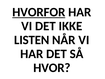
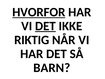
DET at (45, 26) underline: none -> present
LISTEN: LISTEN -> RIKTIG
HVOR: HVOR -> BARN
